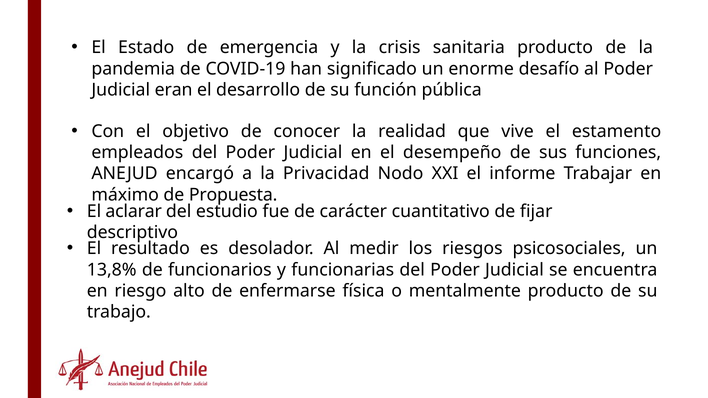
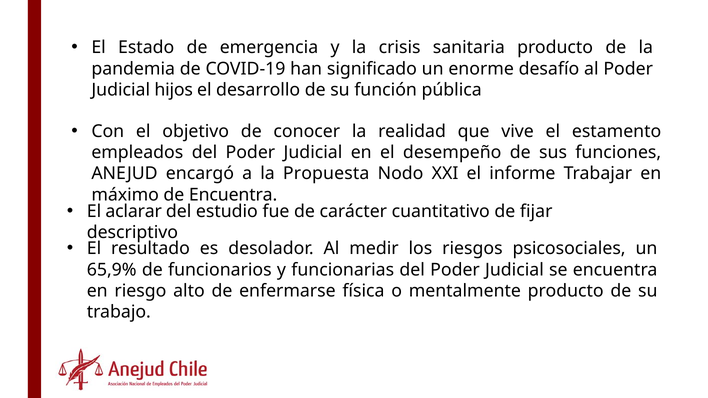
eran: eran -> hijos
Privacidad: Privacidad -> Propuesta
de Propuesta: Propuesta -> Encuentra
13,8%: 13,8% -> 65,9%
